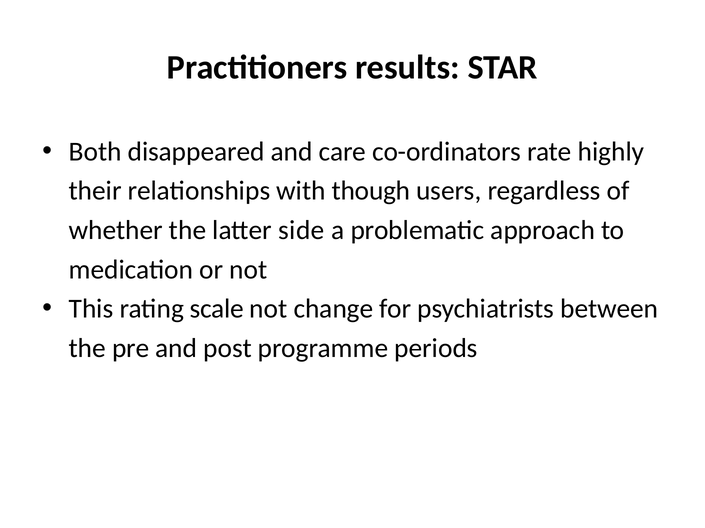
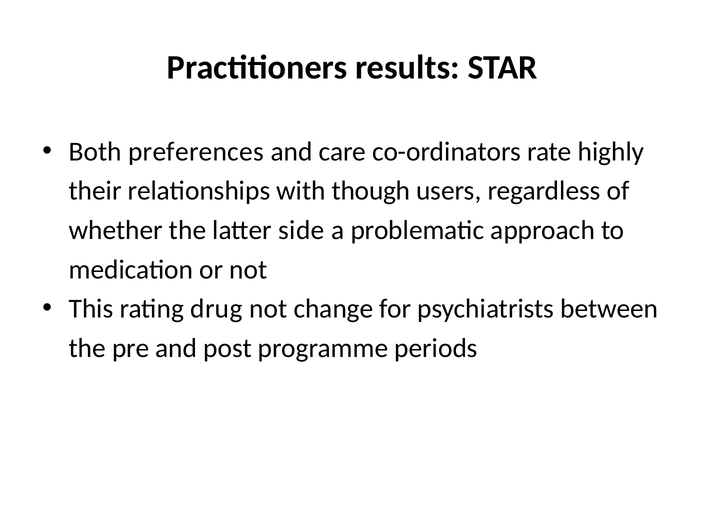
disappeared: disappeared -> preferences
scale: scale -> drug
